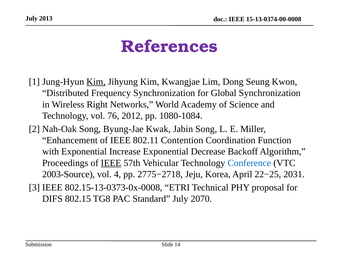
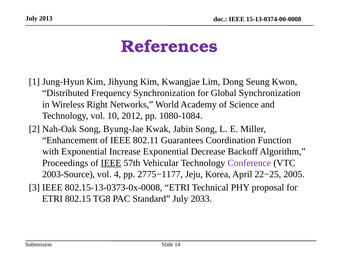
Kim at (96, 81) underline: present -> none
76: 76 -> 10
Contention: Contention -> Guarantees
Conference colour: blue -> purple
2775−2718: 2775−2718 -> 2775−1177
2031: 2031 -> 2005
DIFS at (52, 198): DIFS -> ETRI
2070: 2070 -> 2033
